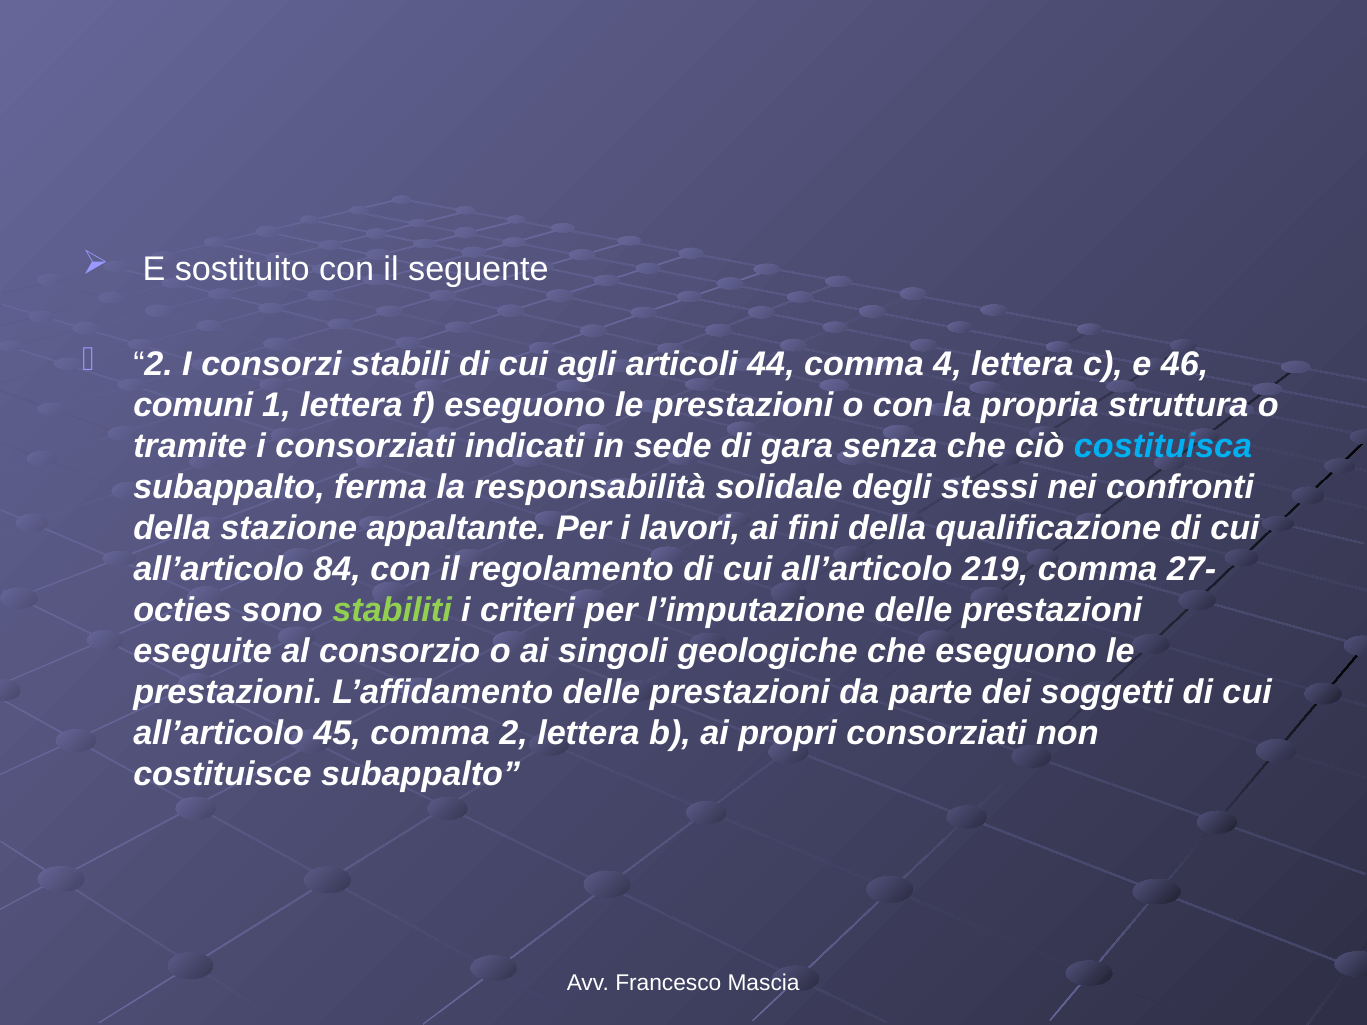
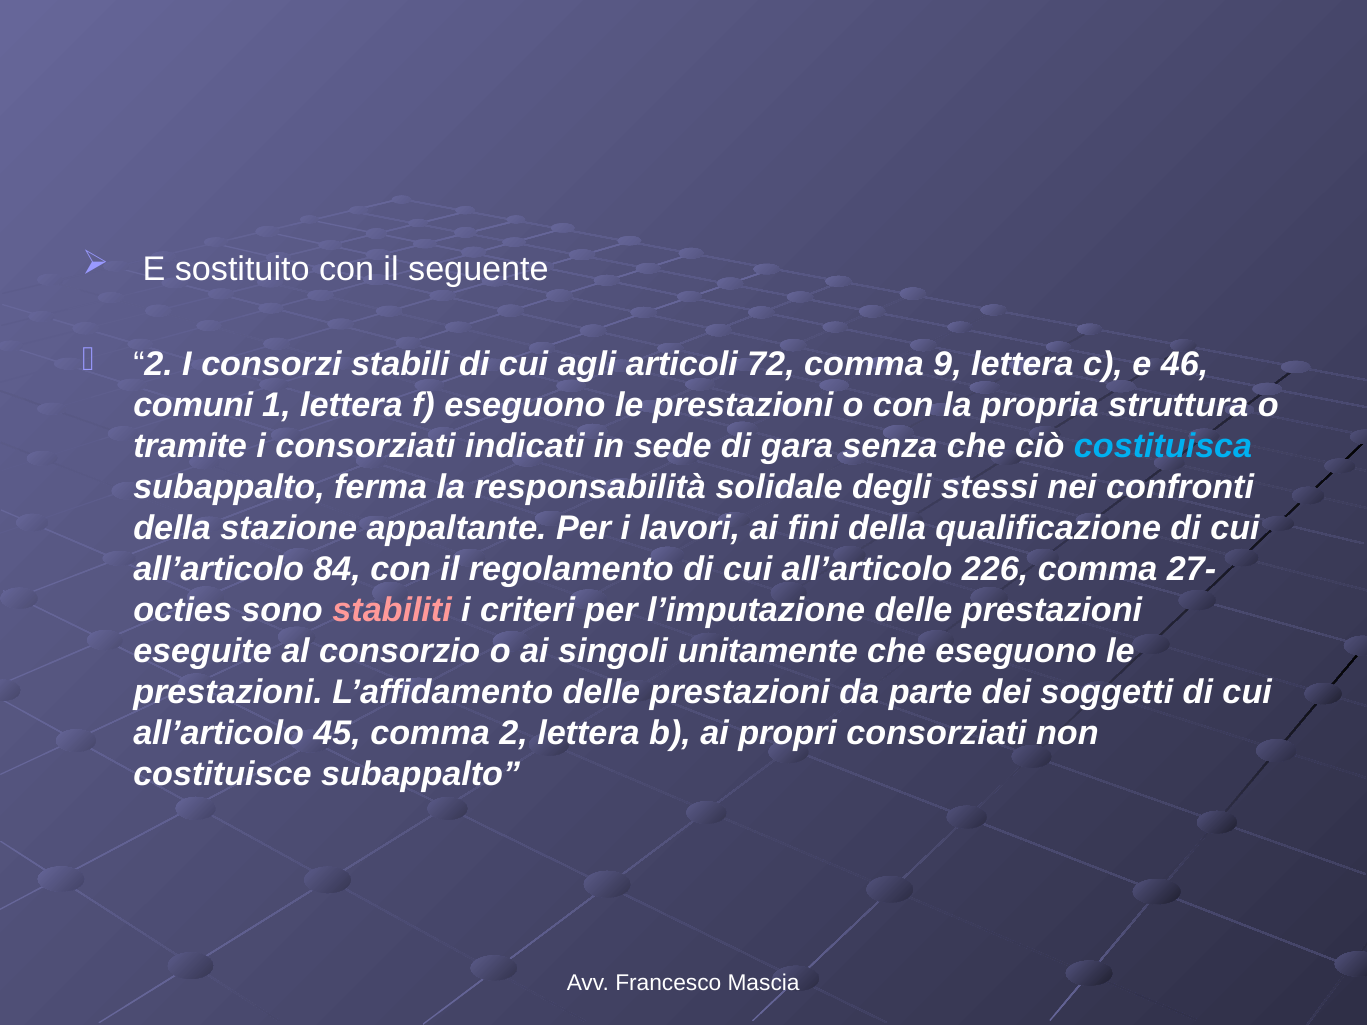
44: 44 -> 72
4: 4 -> 9
219: 219 -> 226
stabiliti colour: light green -> pink
geologiche: geologiche -> unitamente
